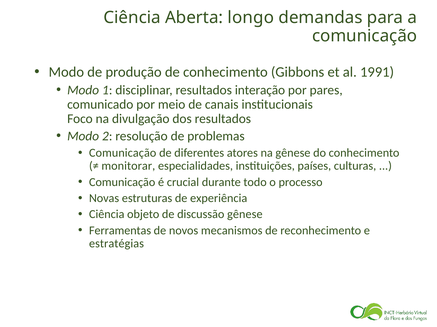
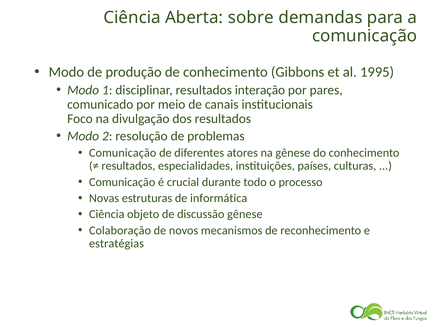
longo: longo -> sobre
1991: 1991 -> 1995
monitorar at (128, 166): monitorar -> resultados
experiência: experiência -> informática
Ferramentas: Ferramentas -> Colaboração
